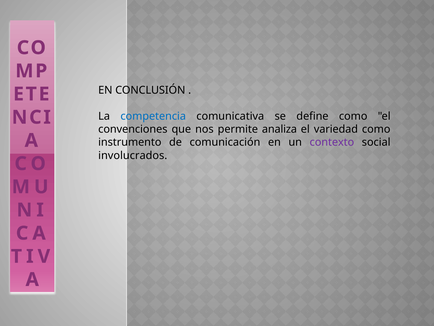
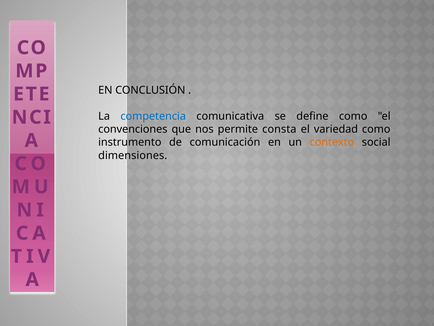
analiza: analiza -> consta
contexto colour: purple -> orange
involucrados: involucrados -> dimensiones
